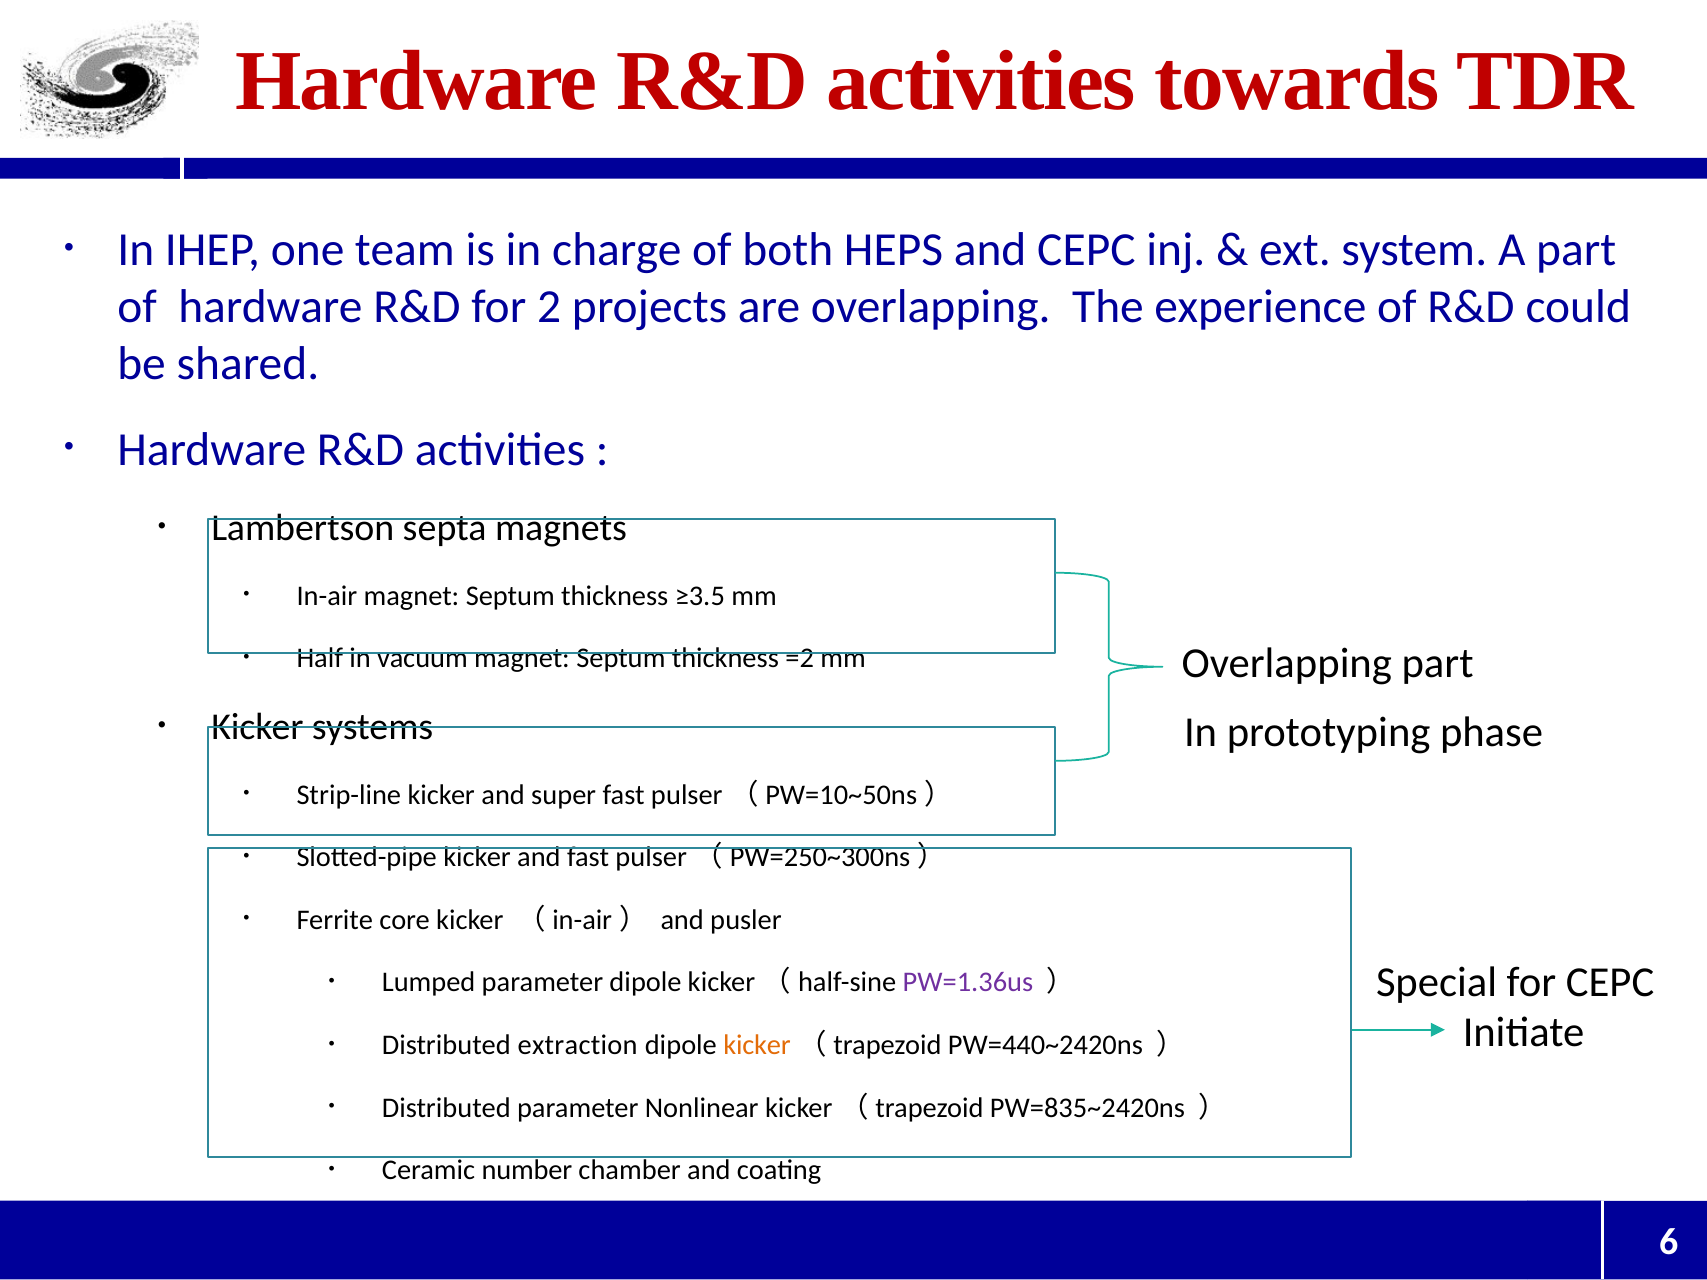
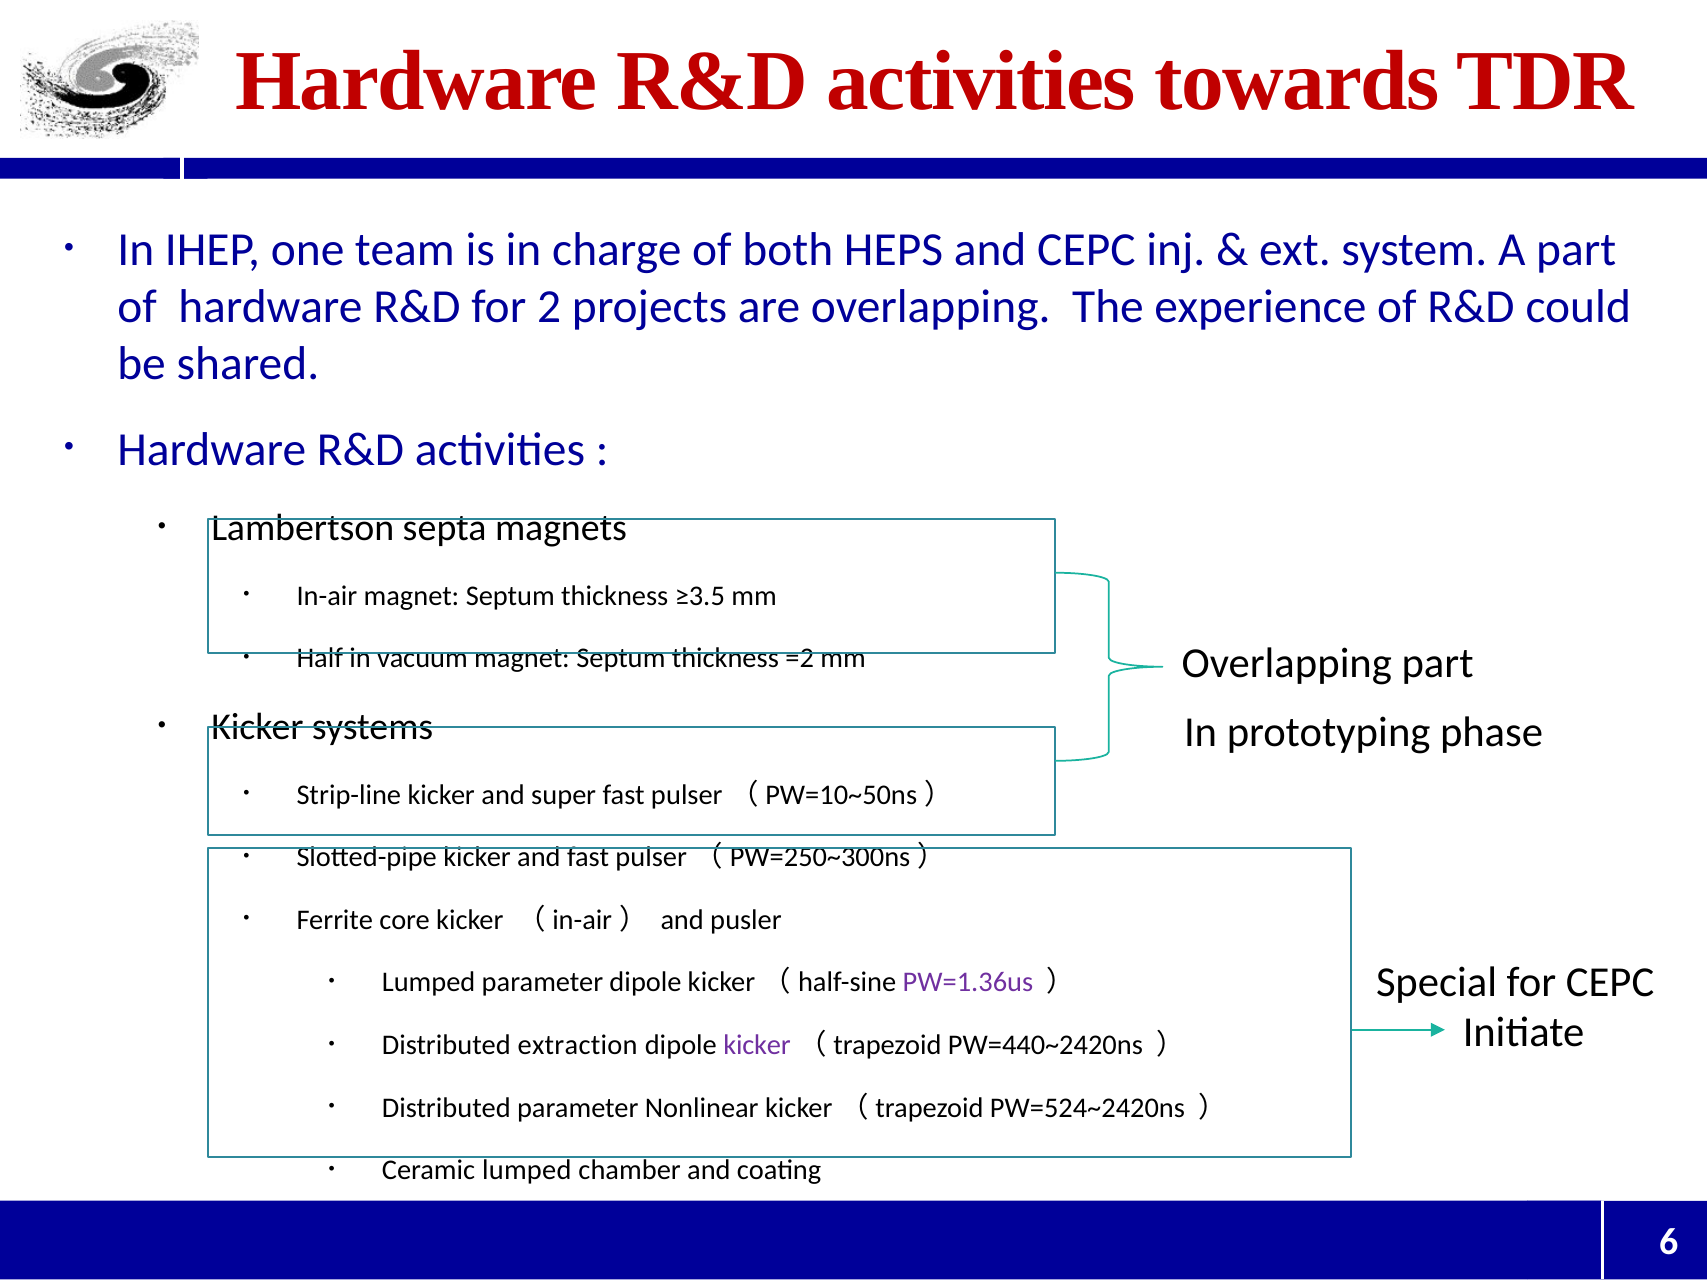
kicker at (757, 1045) colour: orange -> purple
PW=835~2420ns: PW=835~2420ns -> PW=524~2420ns
Ceramic number: number -> lumped
